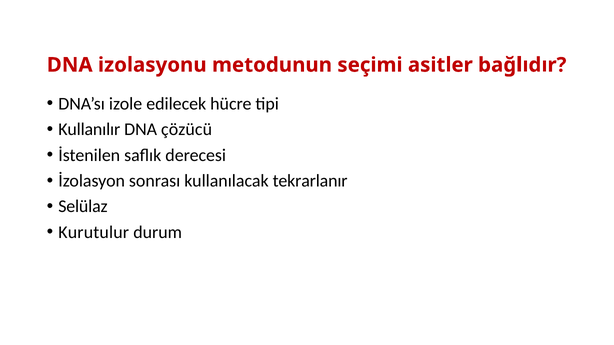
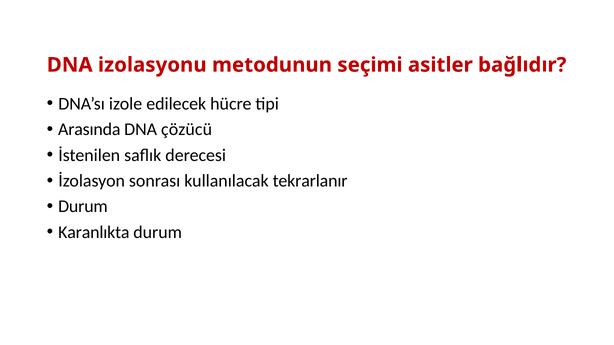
Kullanılır: Kullanılır -> Arasında
Selülaz at (83, 207): Selülaz -> Durum
Kurutulur: Kurutulur -> Karanlıkta
